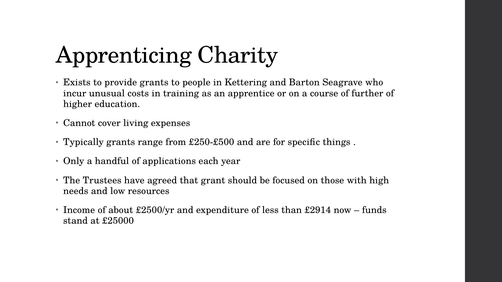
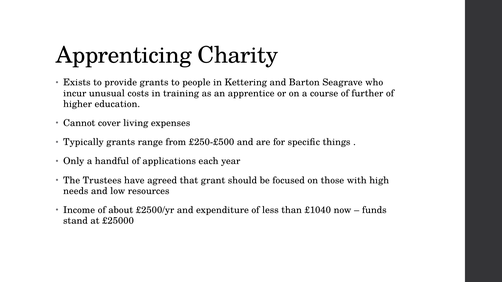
£2914: £2914 -> £1040
